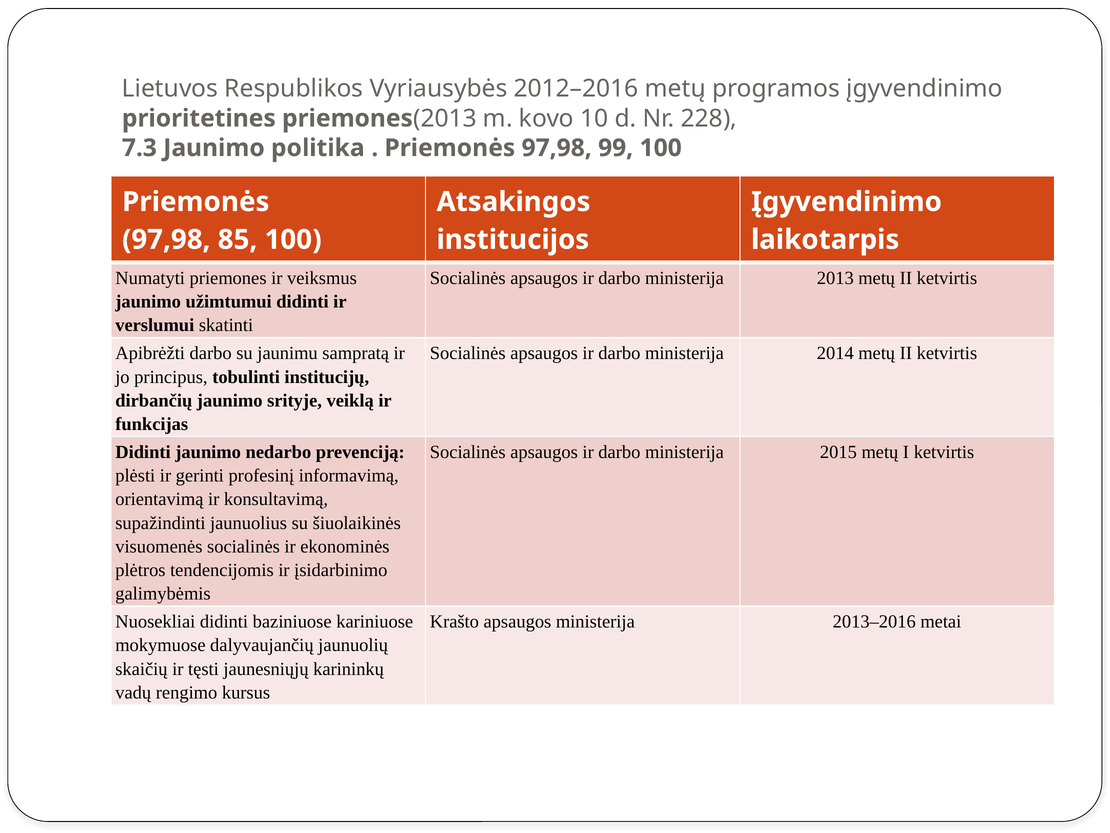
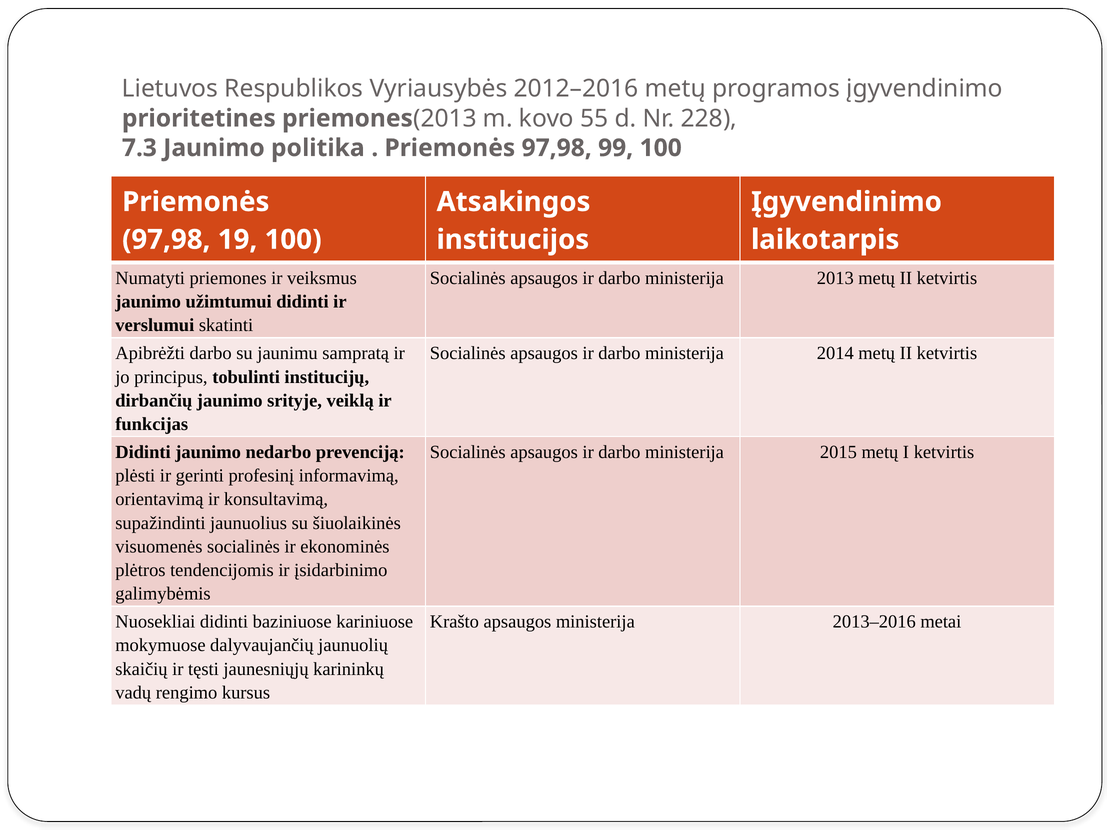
10: 10 -> 55
85: 85 -> 19
